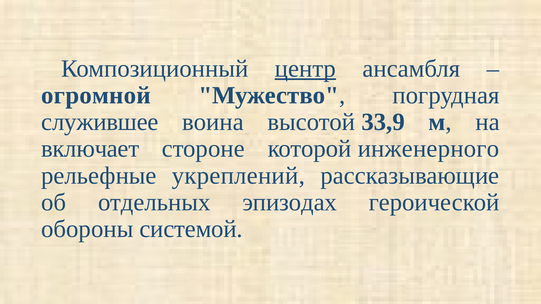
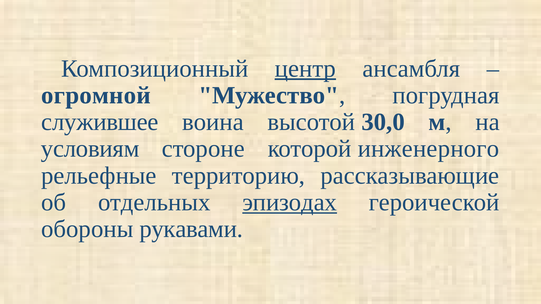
33,9: 33,9 -> 30,0
включает: включает -> условиям
укреплений: укреплений -> территорию
эпизодах underline: none -> present
системой: системой -> рукавами
